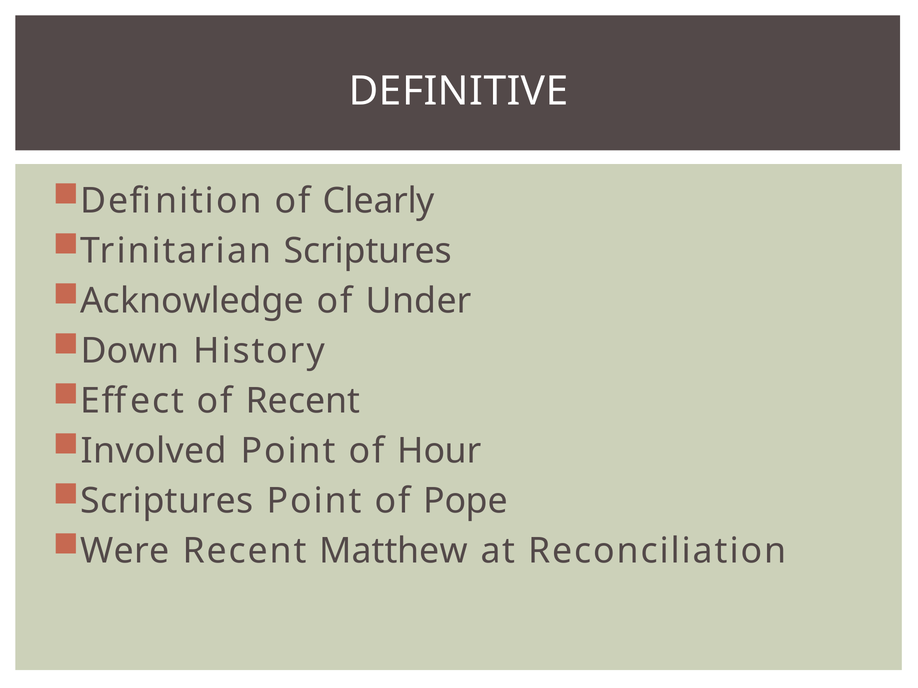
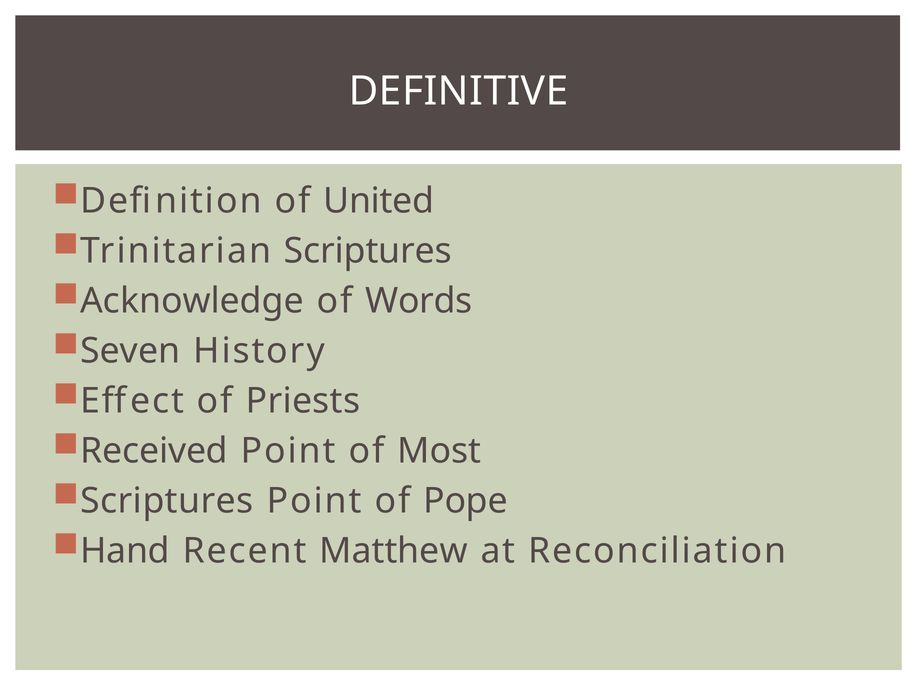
Clearly: Clearly -> United
Under: Under -> Words
Down: Down -> Seven
of Recent: Recent -> Priests
Involved: Involved -> Received
Hour: Hour -> Most
Were: Were -> Hand
